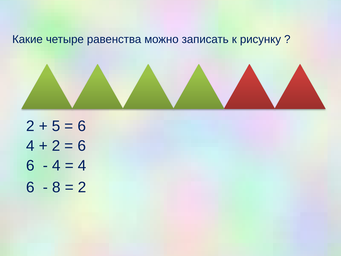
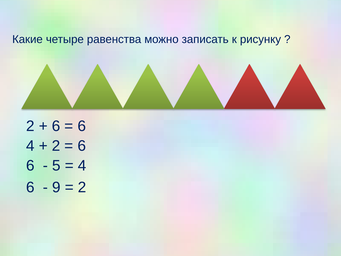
5 at (56, 126): 5 -> 6
4 at (56, 165): 4 -> 5
8: 8 -> 9
